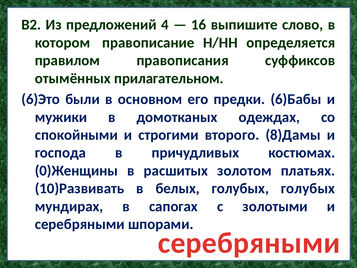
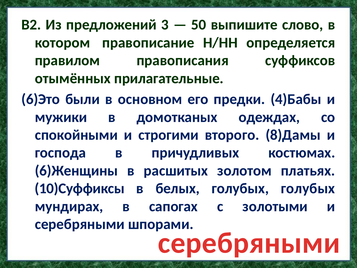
4: 4 -> 3
16: 16 -> 50
прилагательном: прилагательном -> прилагательные
6)Бабы: 6)Бабы -> 4)Бабы
0)Женщины: 0)Женщины -> 6)Женщины
10)Развивать: 10)Развивать -> 10)Суффиксы
